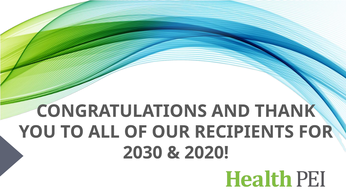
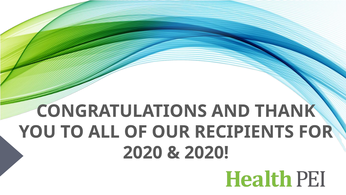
2030 at (143, 152): 2030 -> 2020
